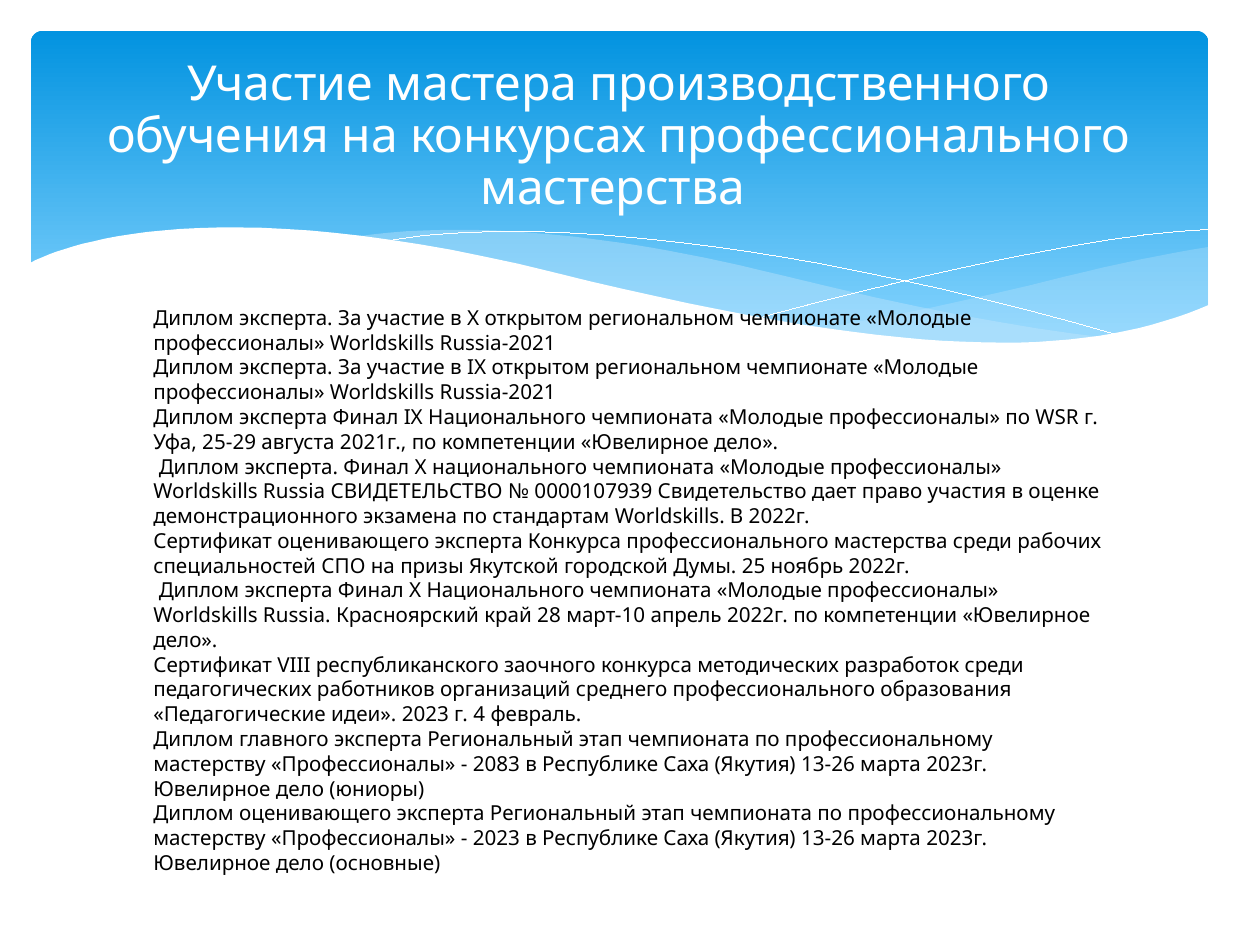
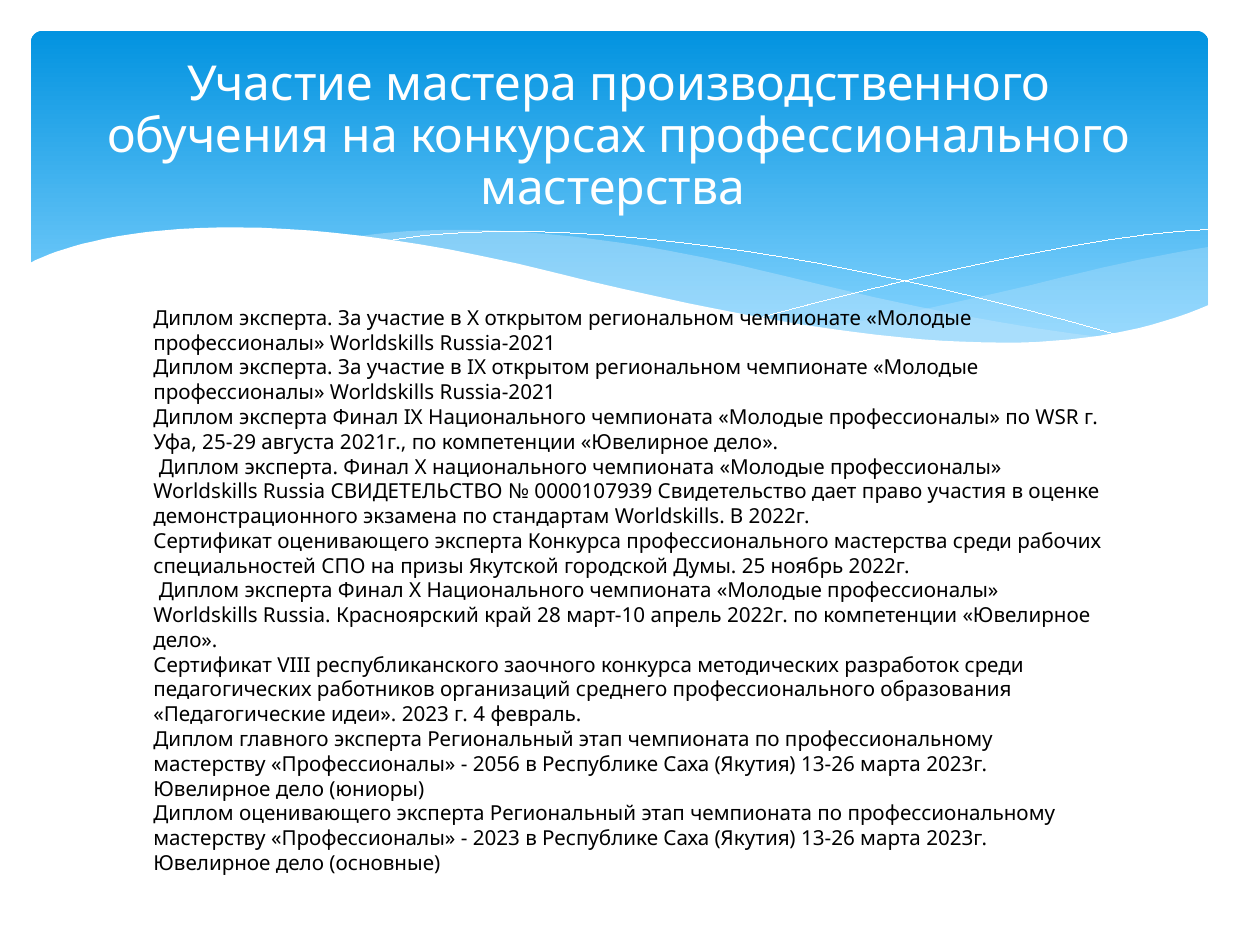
2083: 2083 -> 2056
